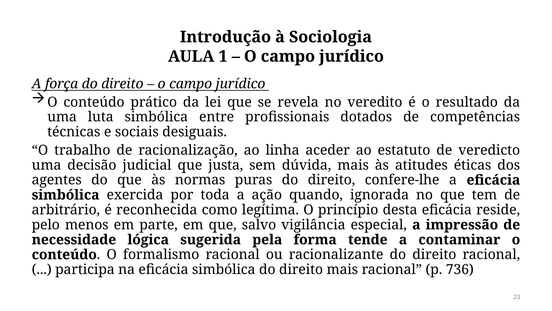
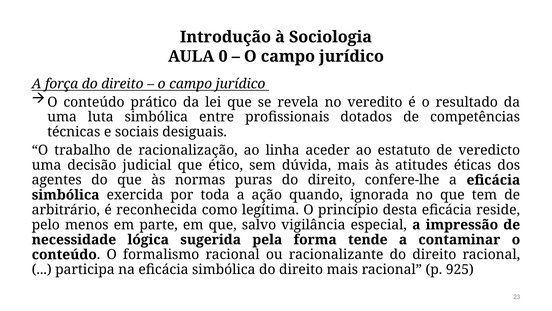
1: 1 -> 0
justa: justa -> ético
736: 736 -> 925
